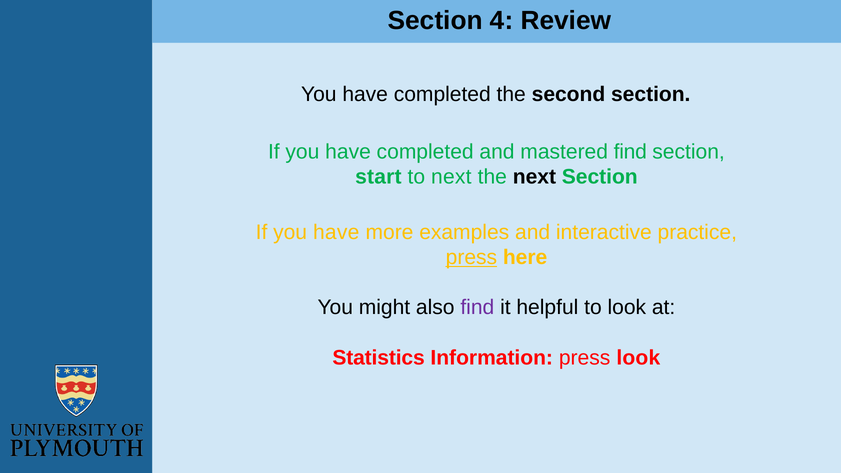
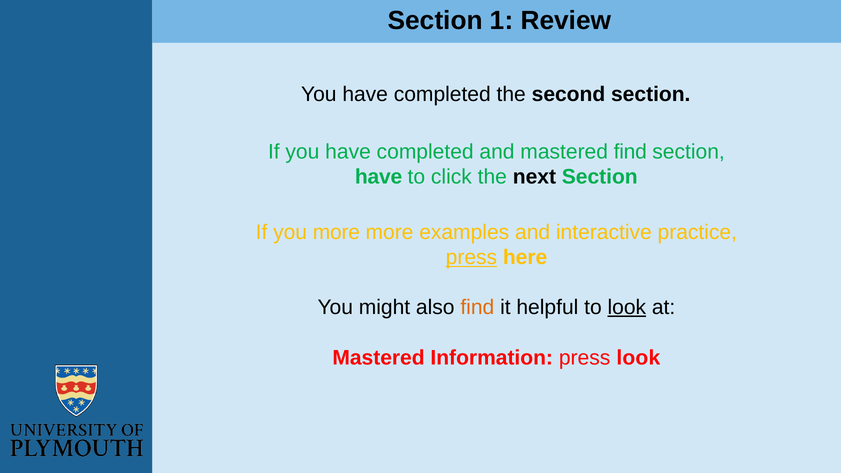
4: 4 -> 1
start at (378, 177): start -> have
to next: next -> click
have at (336, 232): have -> more
find at (477, 307) colour: purple -> orange
look at (627, 307) underline: none -> present
Statistics at (379, 358): Statistics -> Mastered
